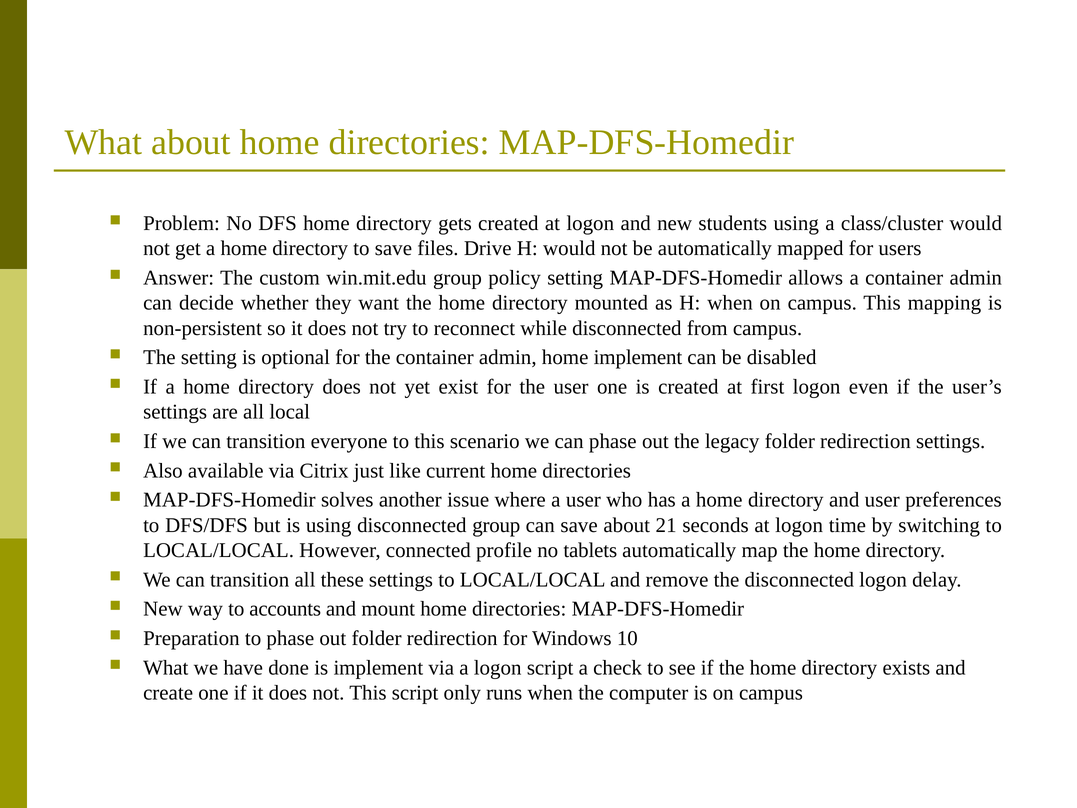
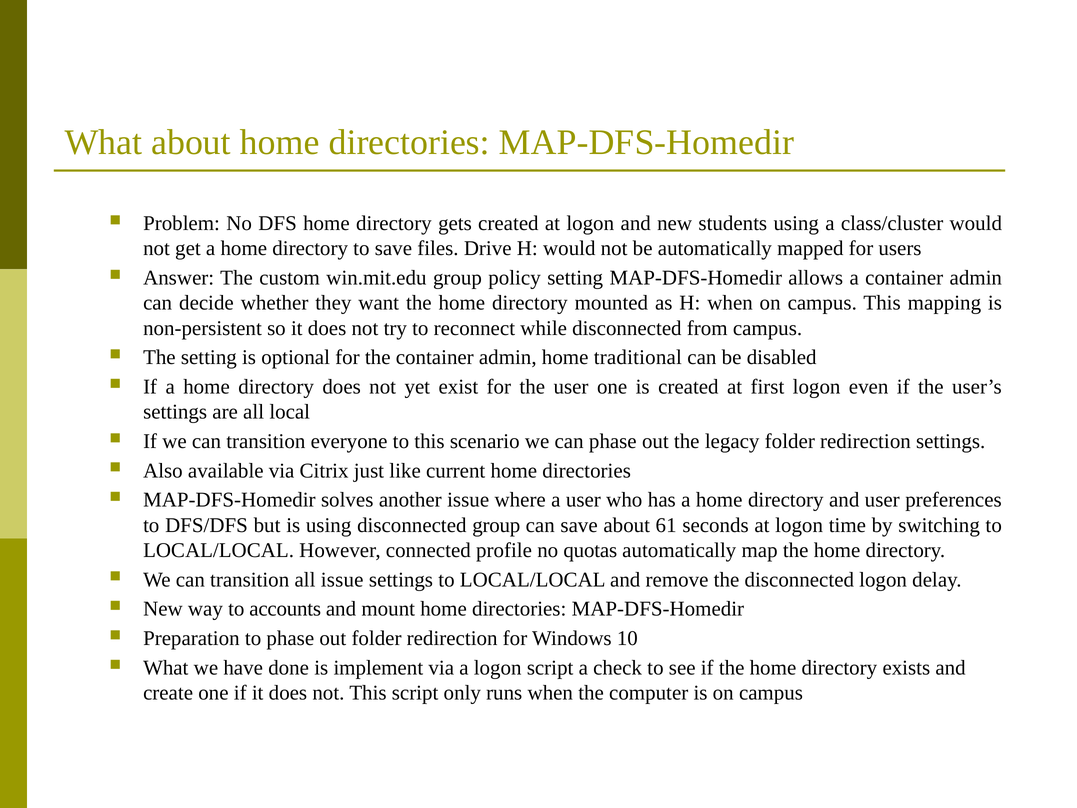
home implement: implement -> traditional
21: 21 -> 61
tablets: tablets -> quotas
all these: these -> issue
